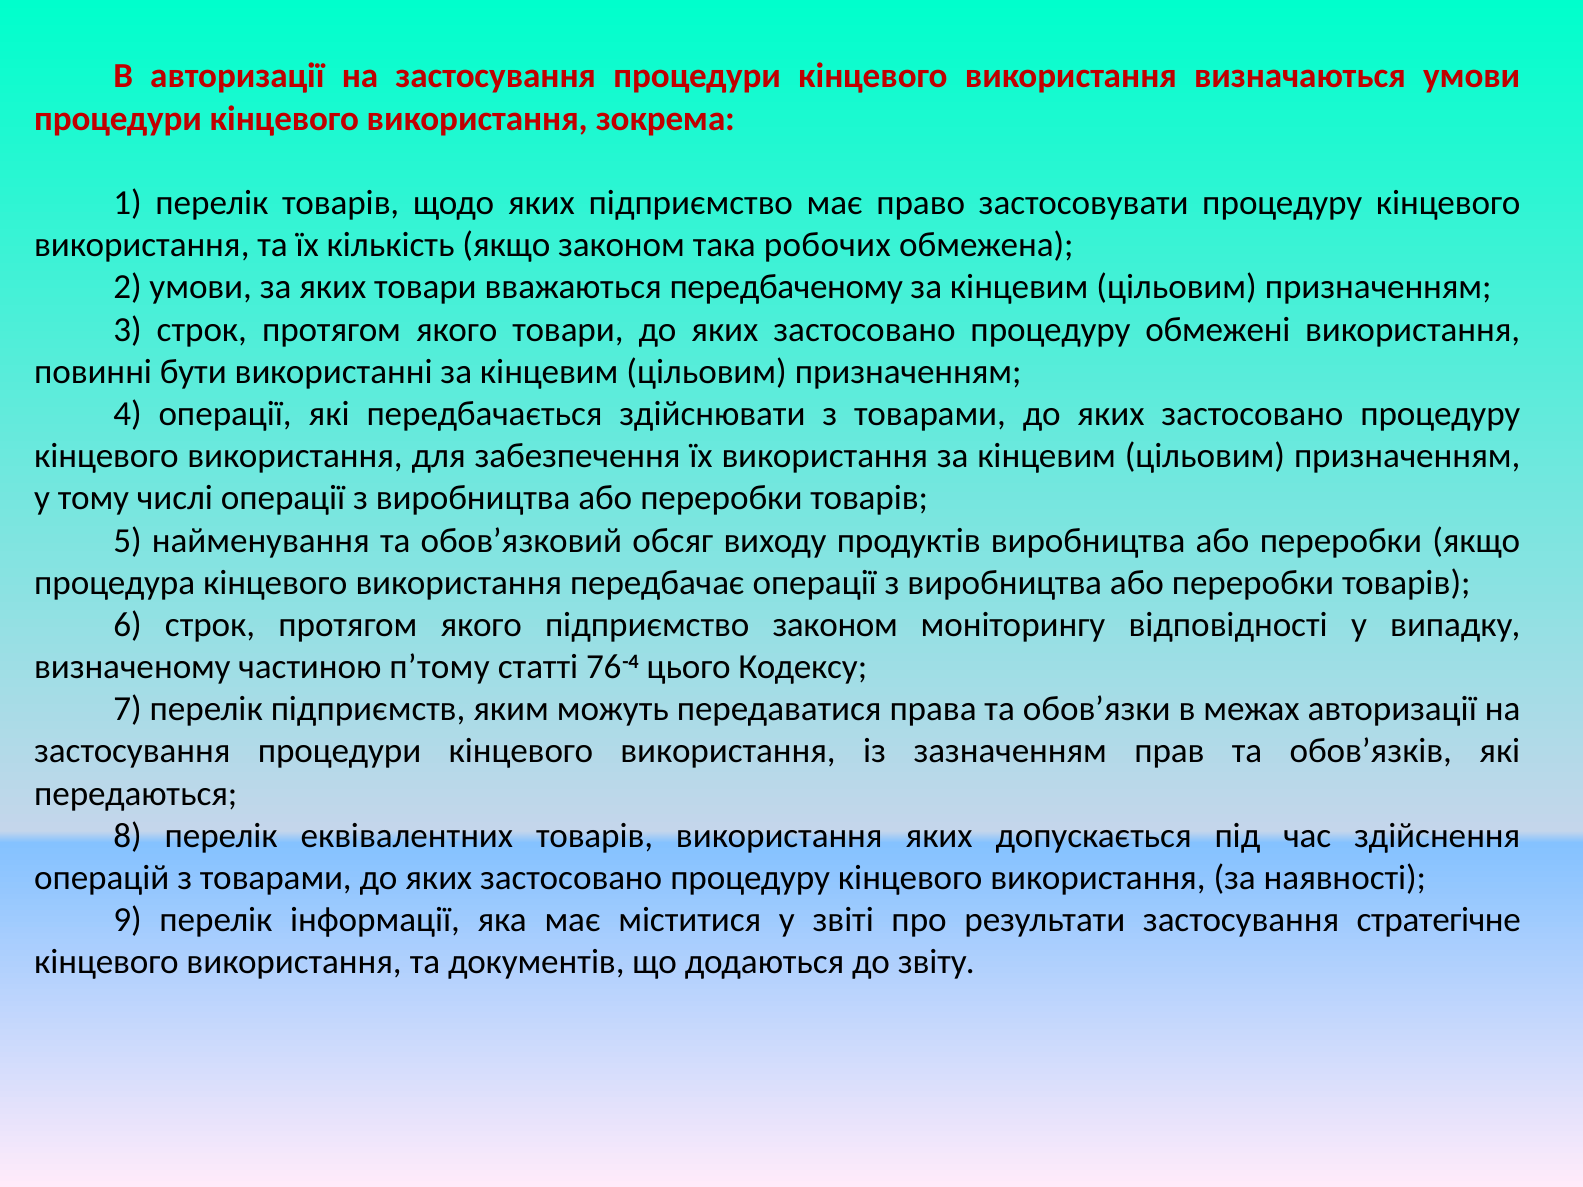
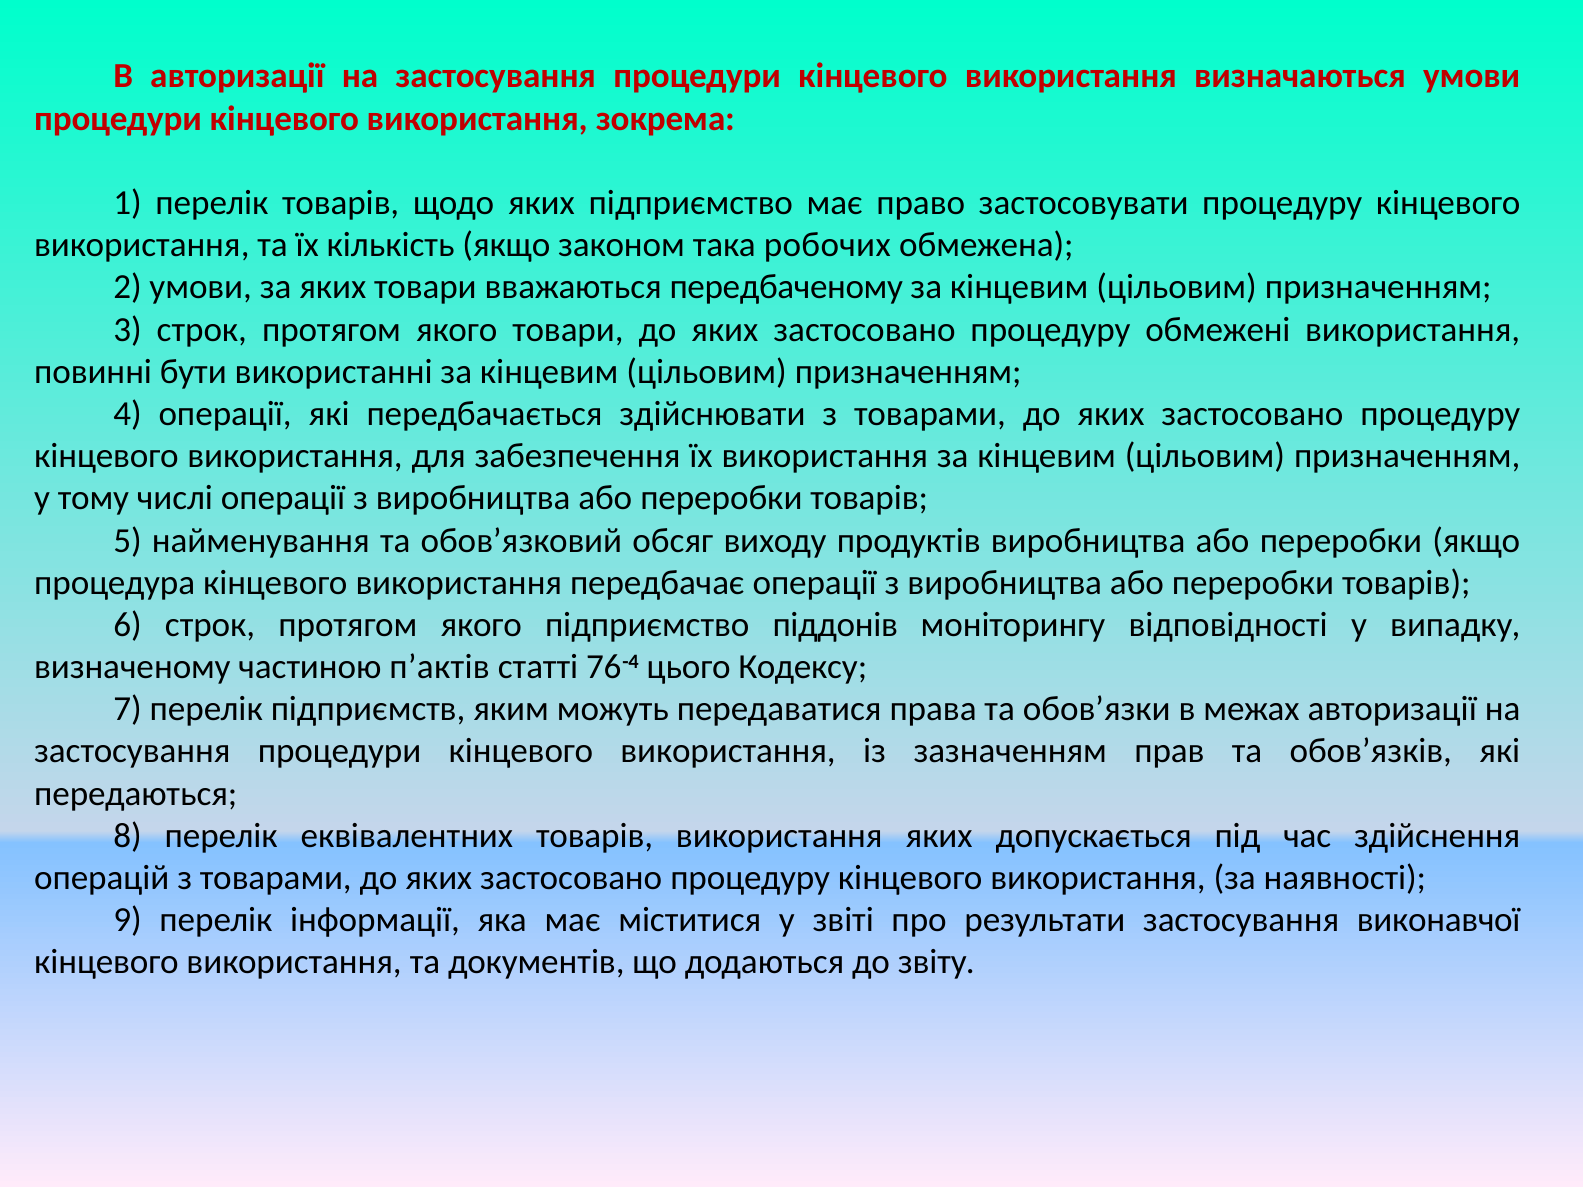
підприємство законом: законом -> піддонів
п’тому: п’тому -> п’актів
стратегiчне: стратегiчне -> виконавчої
